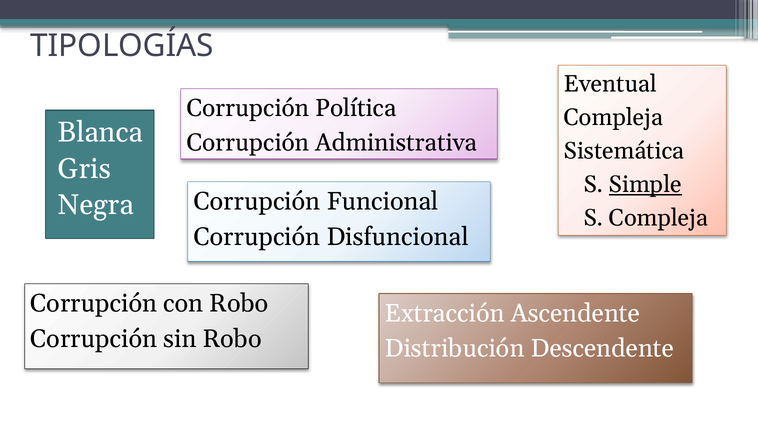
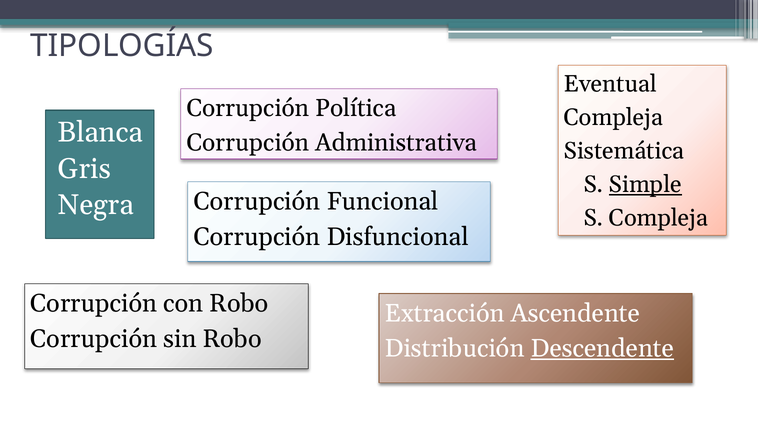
Descendente underline: none -> present
